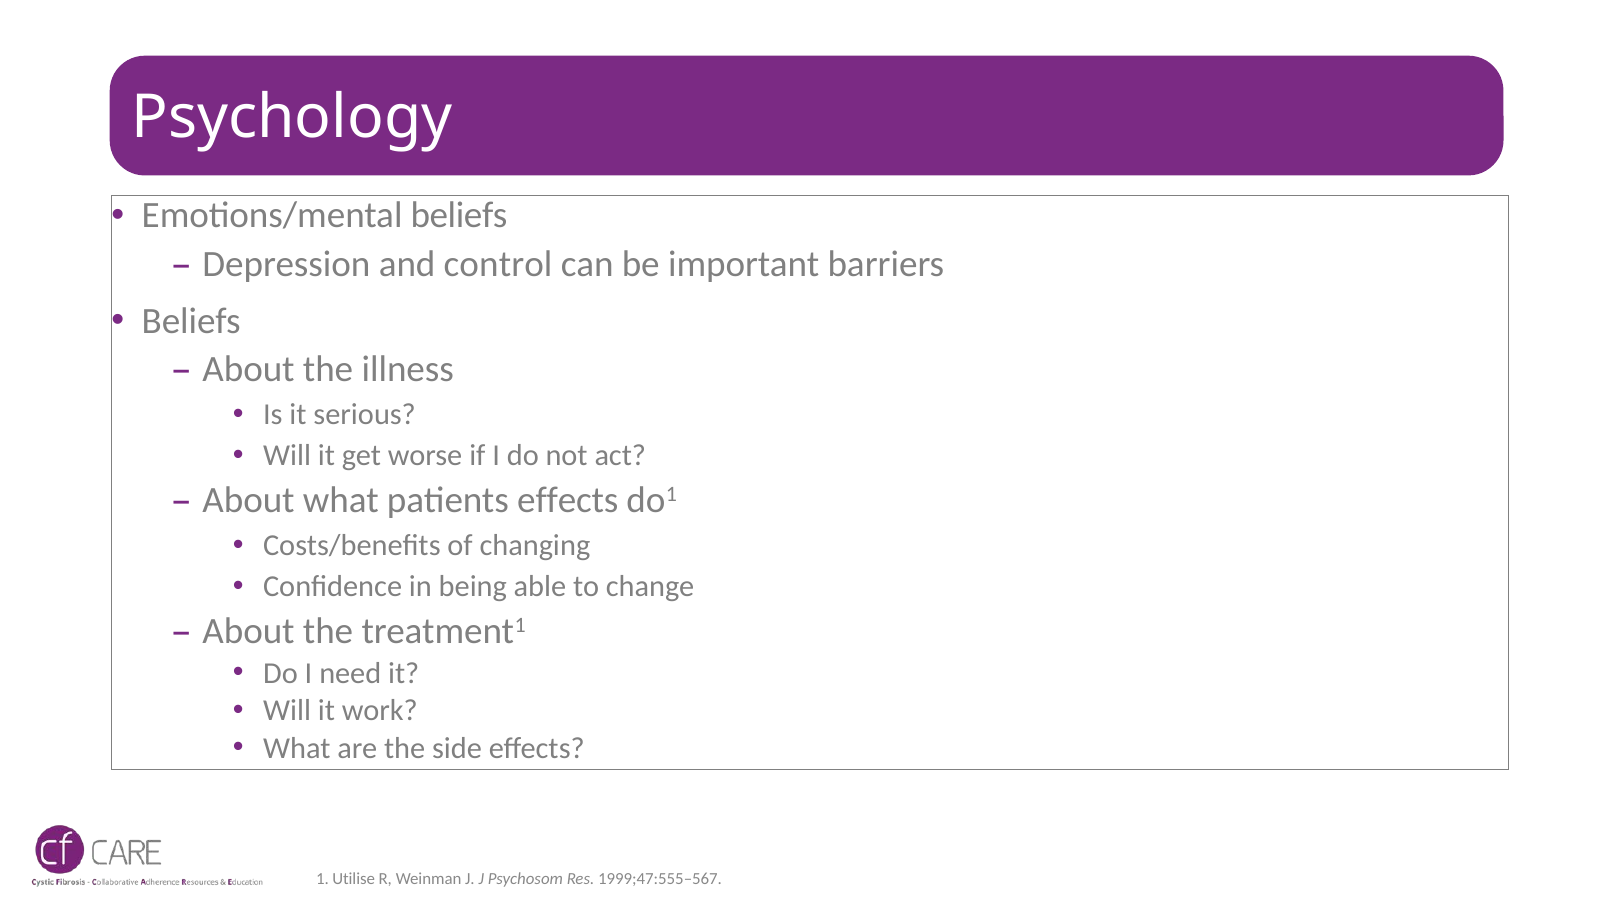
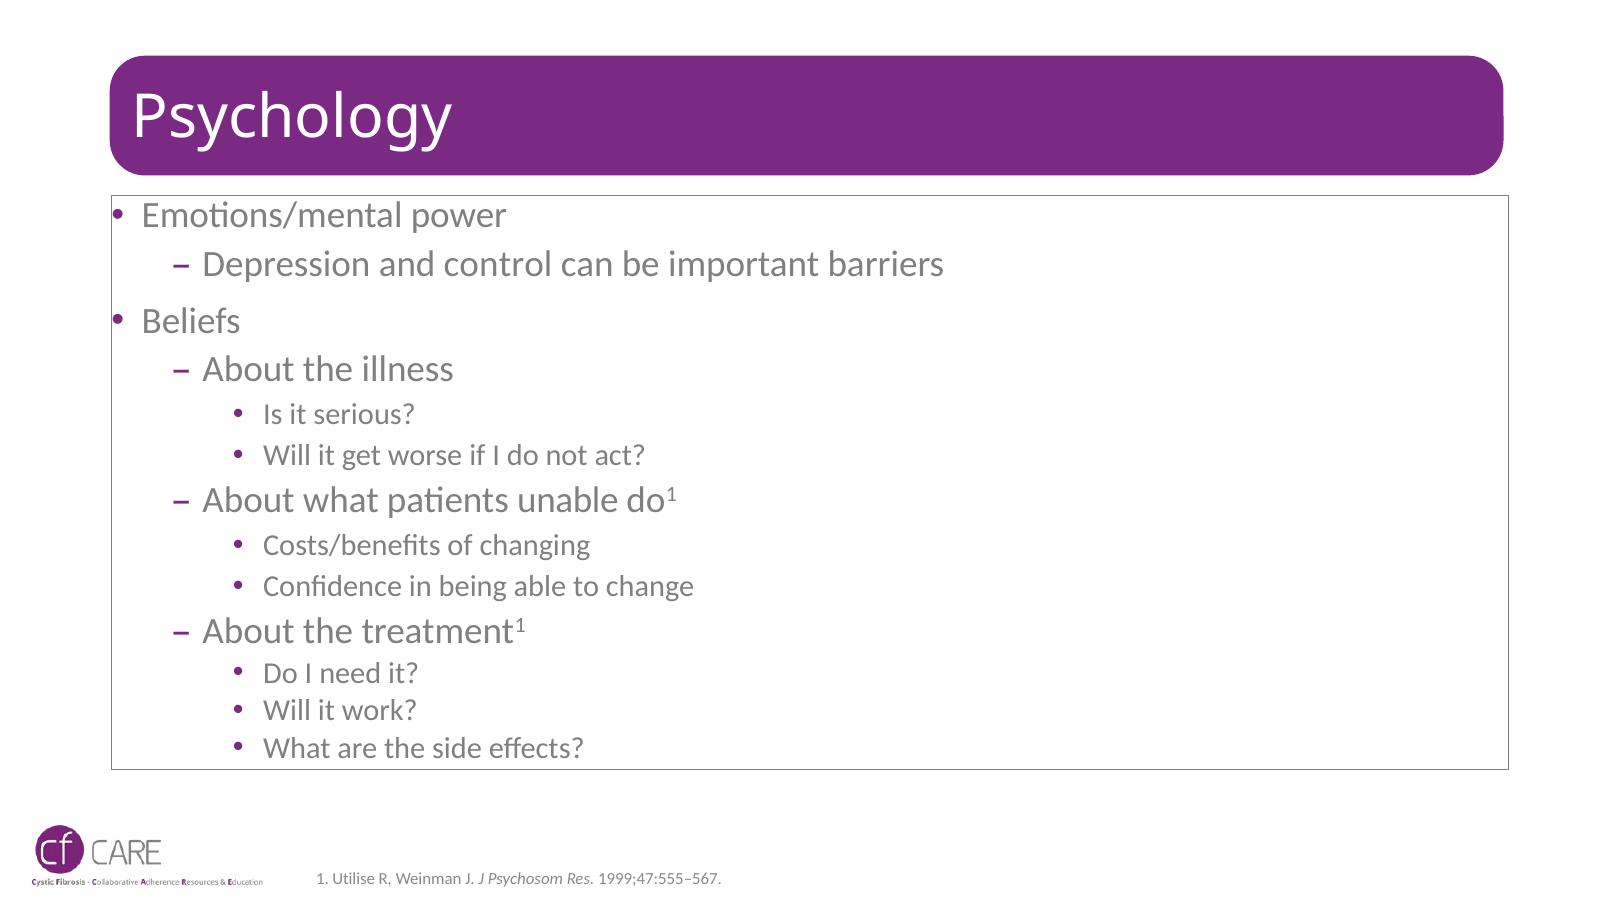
Emotions/mental beliefs: beliefs -> power
patients effects: effects -> unable
